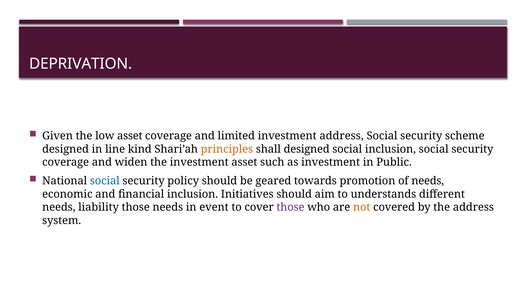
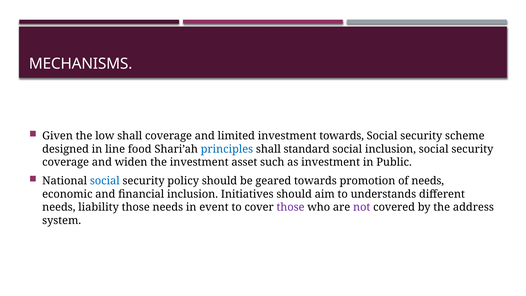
DEPRIVATION: DEPRIVATION -> MECHANISMS
low asset: asset -> shall
investment address: address -> towards
kind: kind -> food
principles colour: orange -> blue
shall designed: designed -> standard
not colour: orange -> purple
